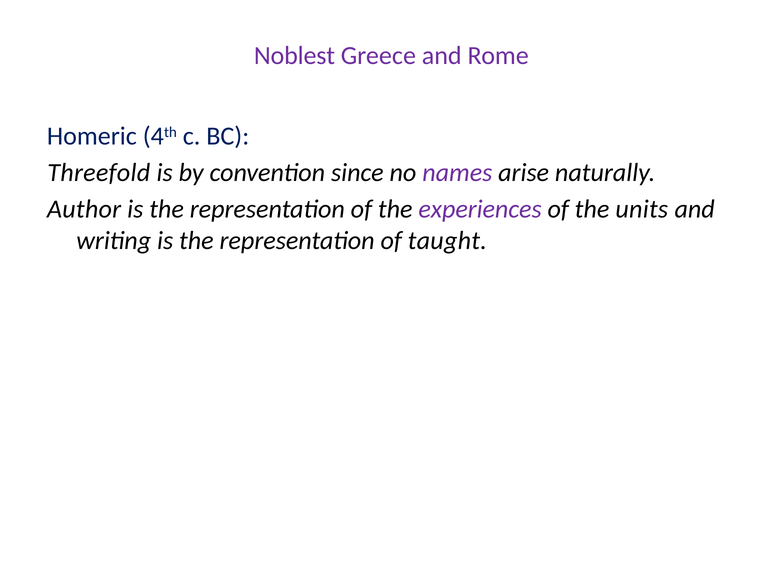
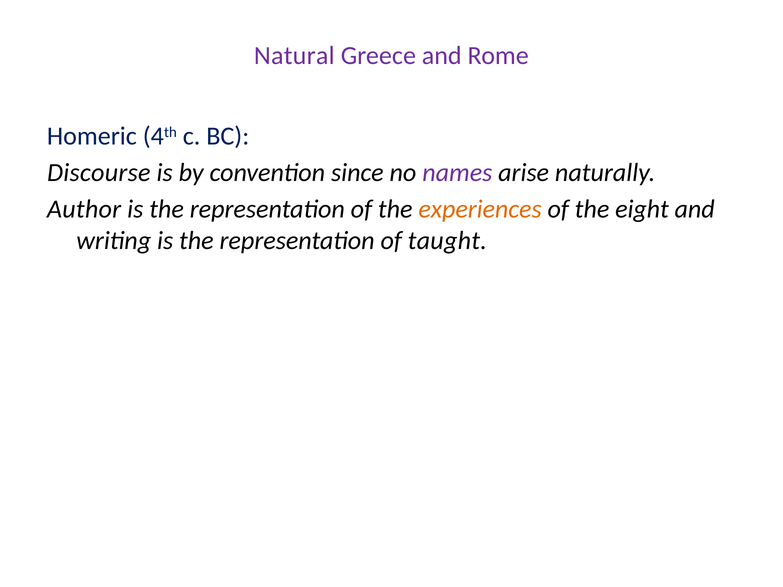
Noblest: Noblest -> Natural
Threefold: Threefold -> Discourse
experiences colour: purple -> orange
units: units -> eight
